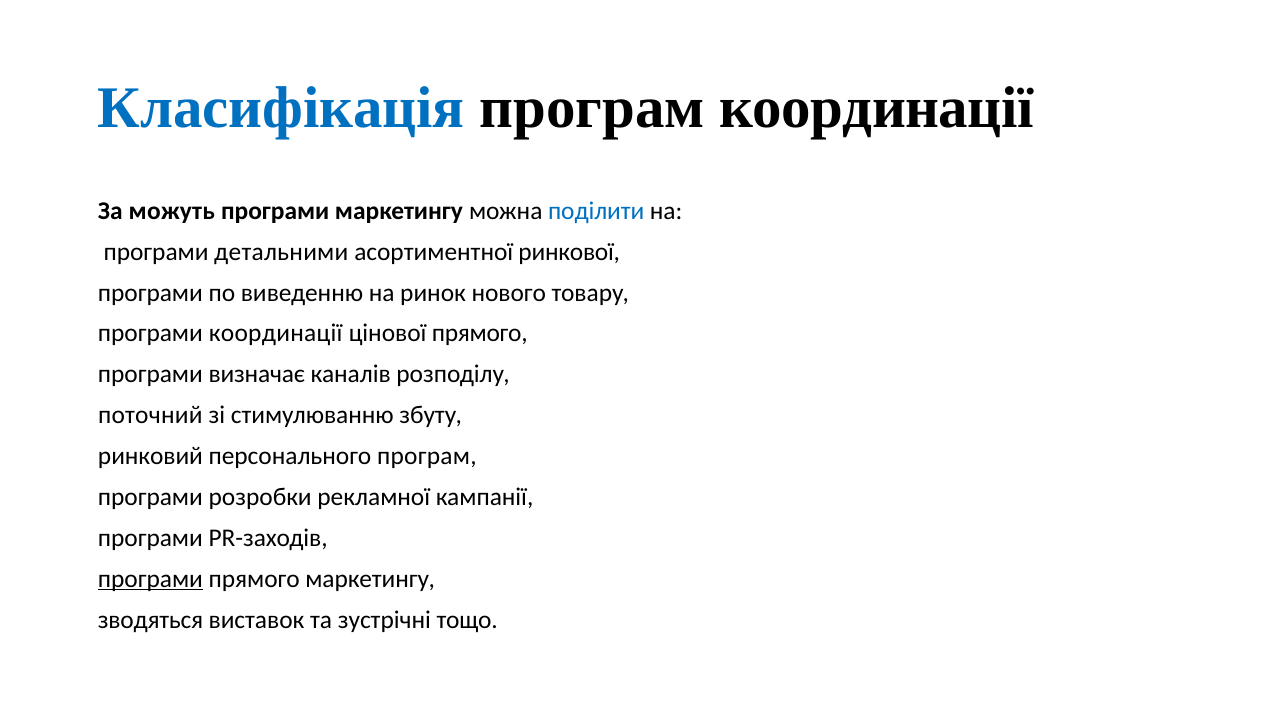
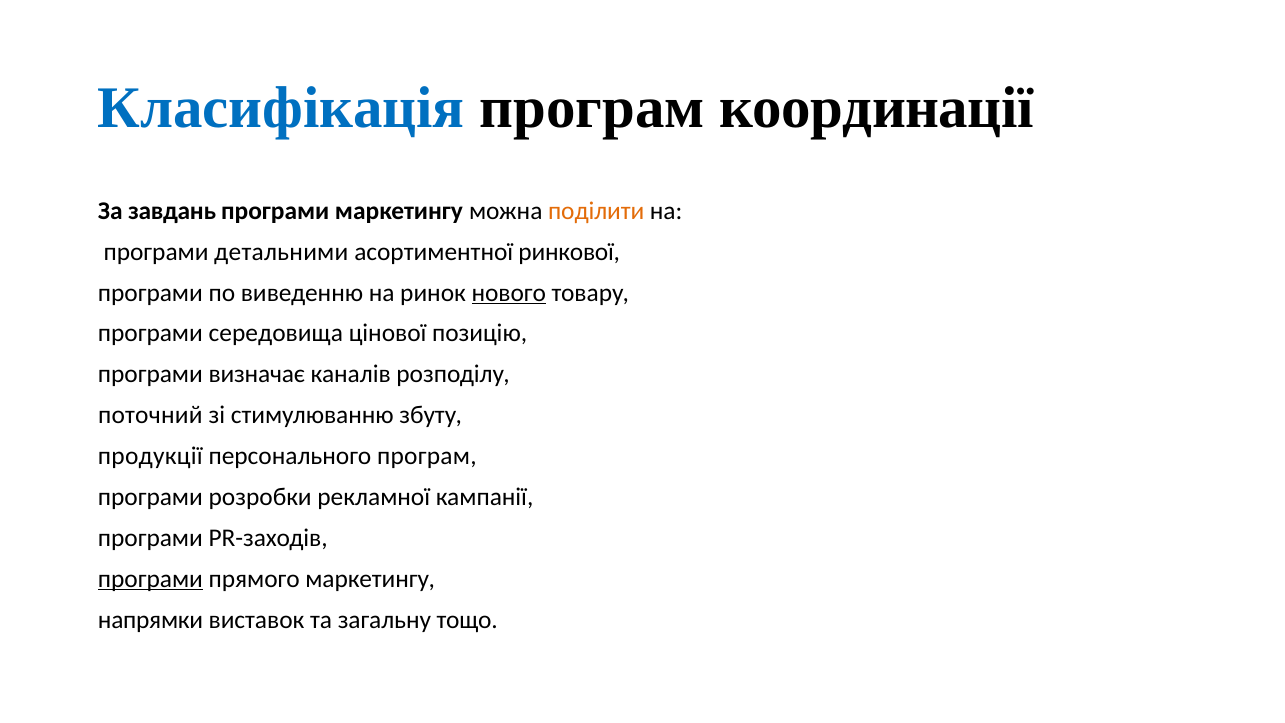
можуть: можуть -> завдань
поділити colour: blue -> orange
нового underline: none -> present
програми координації: координації -> середовища
цінової прямого: прямого -> позицію
ринковий: ринковий -> продукції
зводяться: зводяться -> напрямки
зустрічні: зустрічні -> загальну
